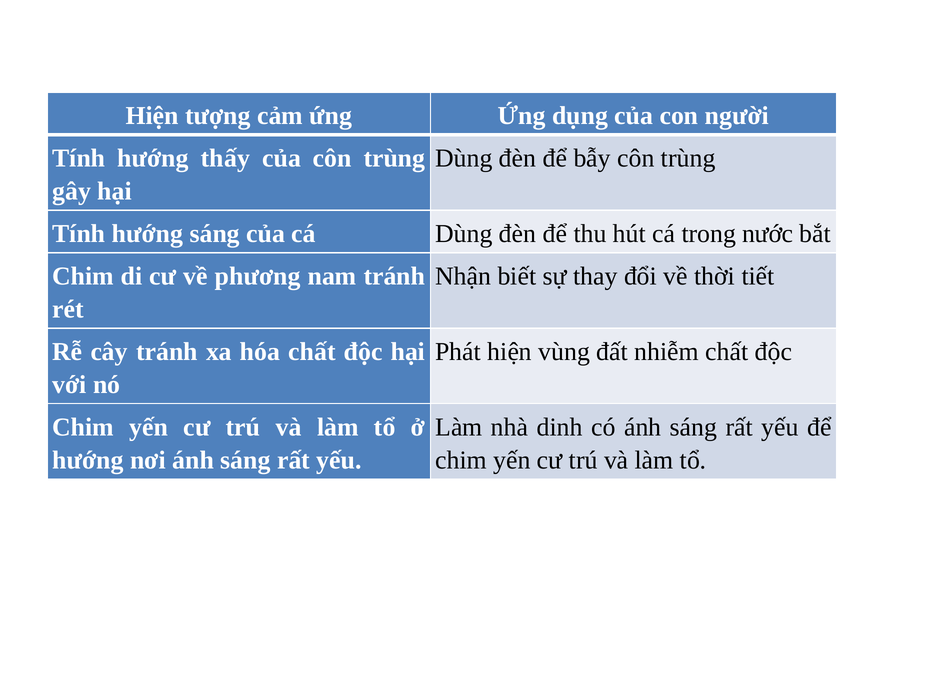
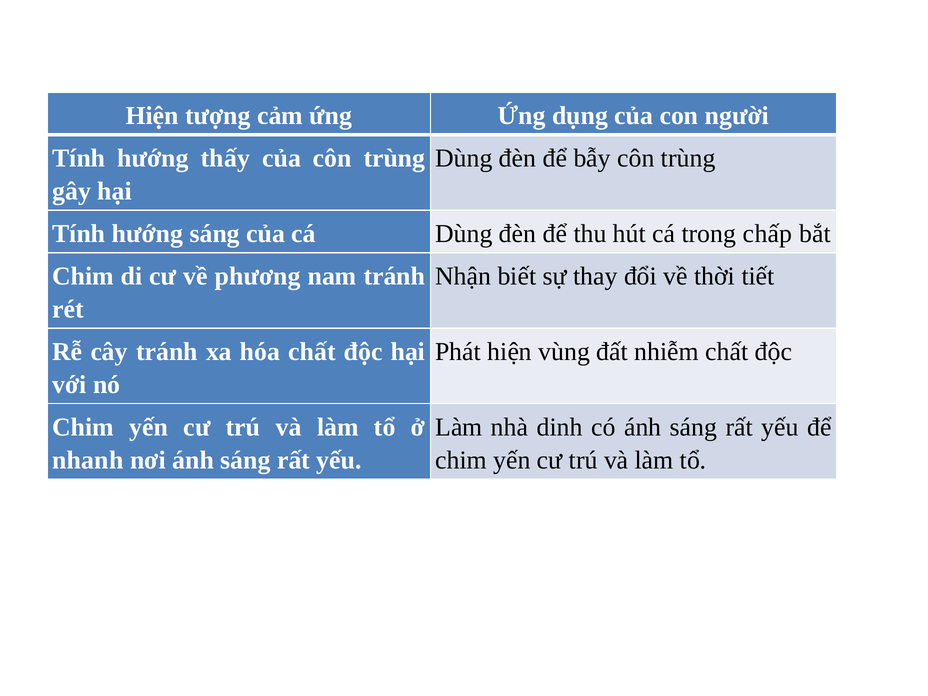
nước: nước -> chấp
hướng at (88, 460): hướng -> nhanh
